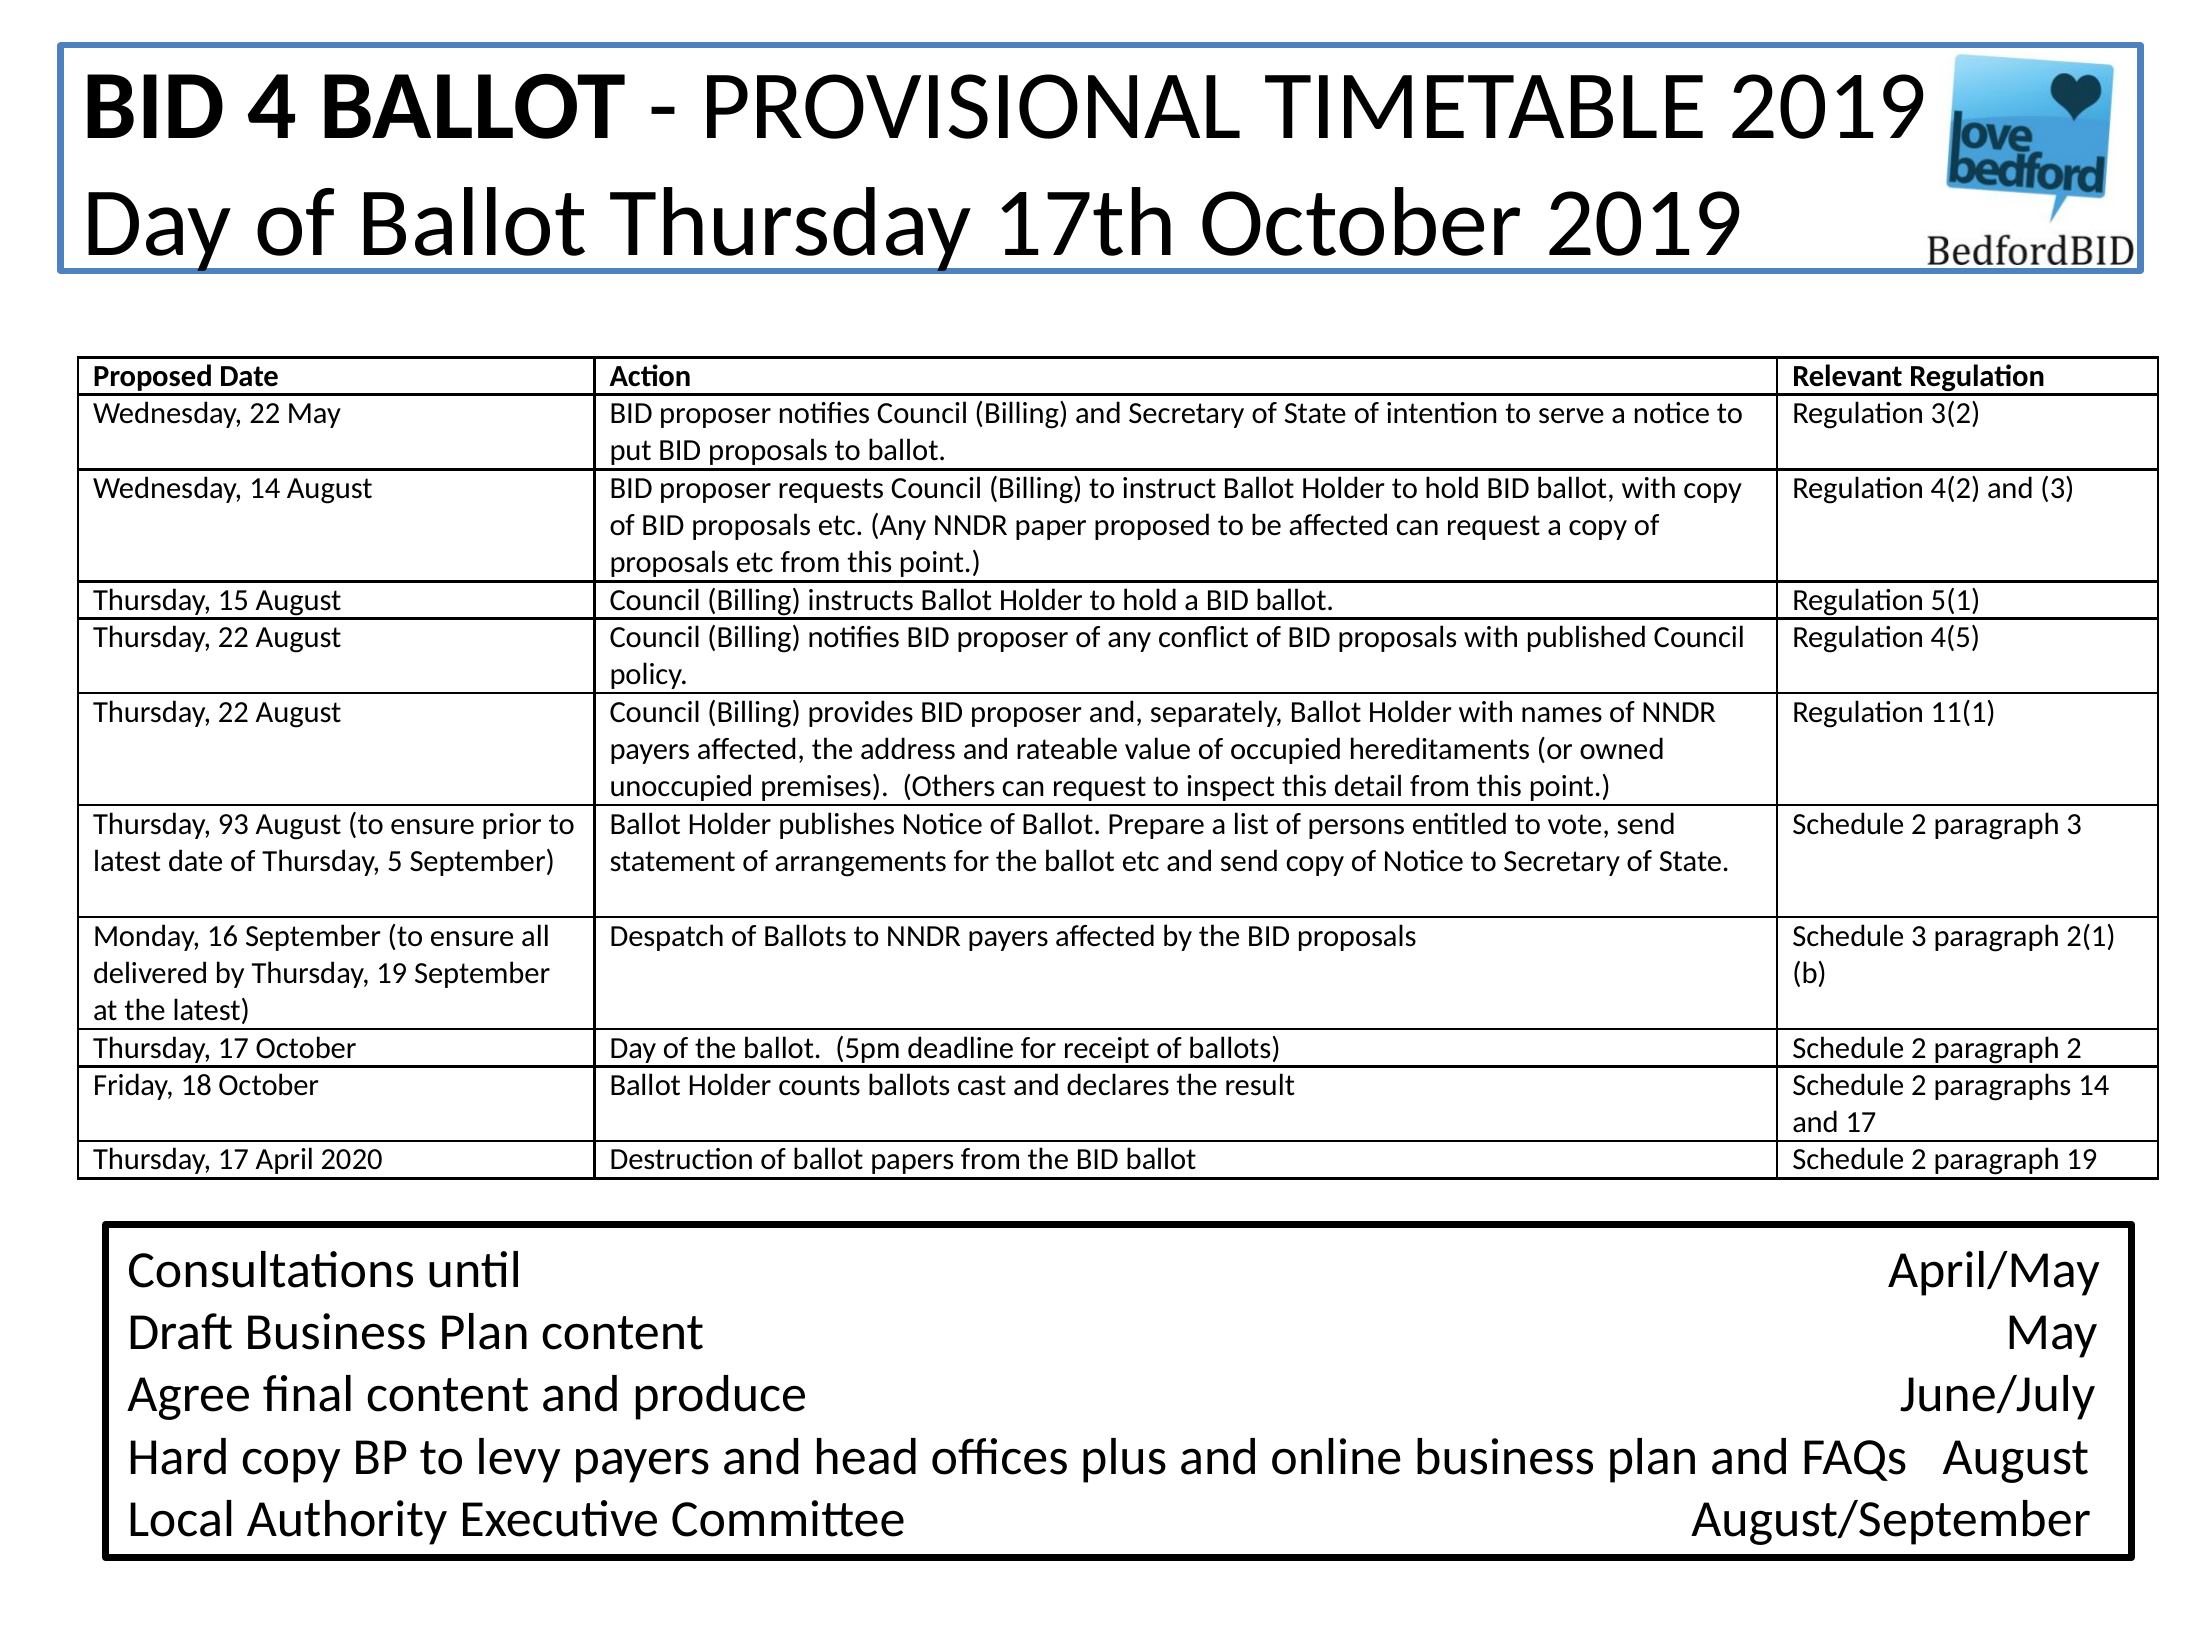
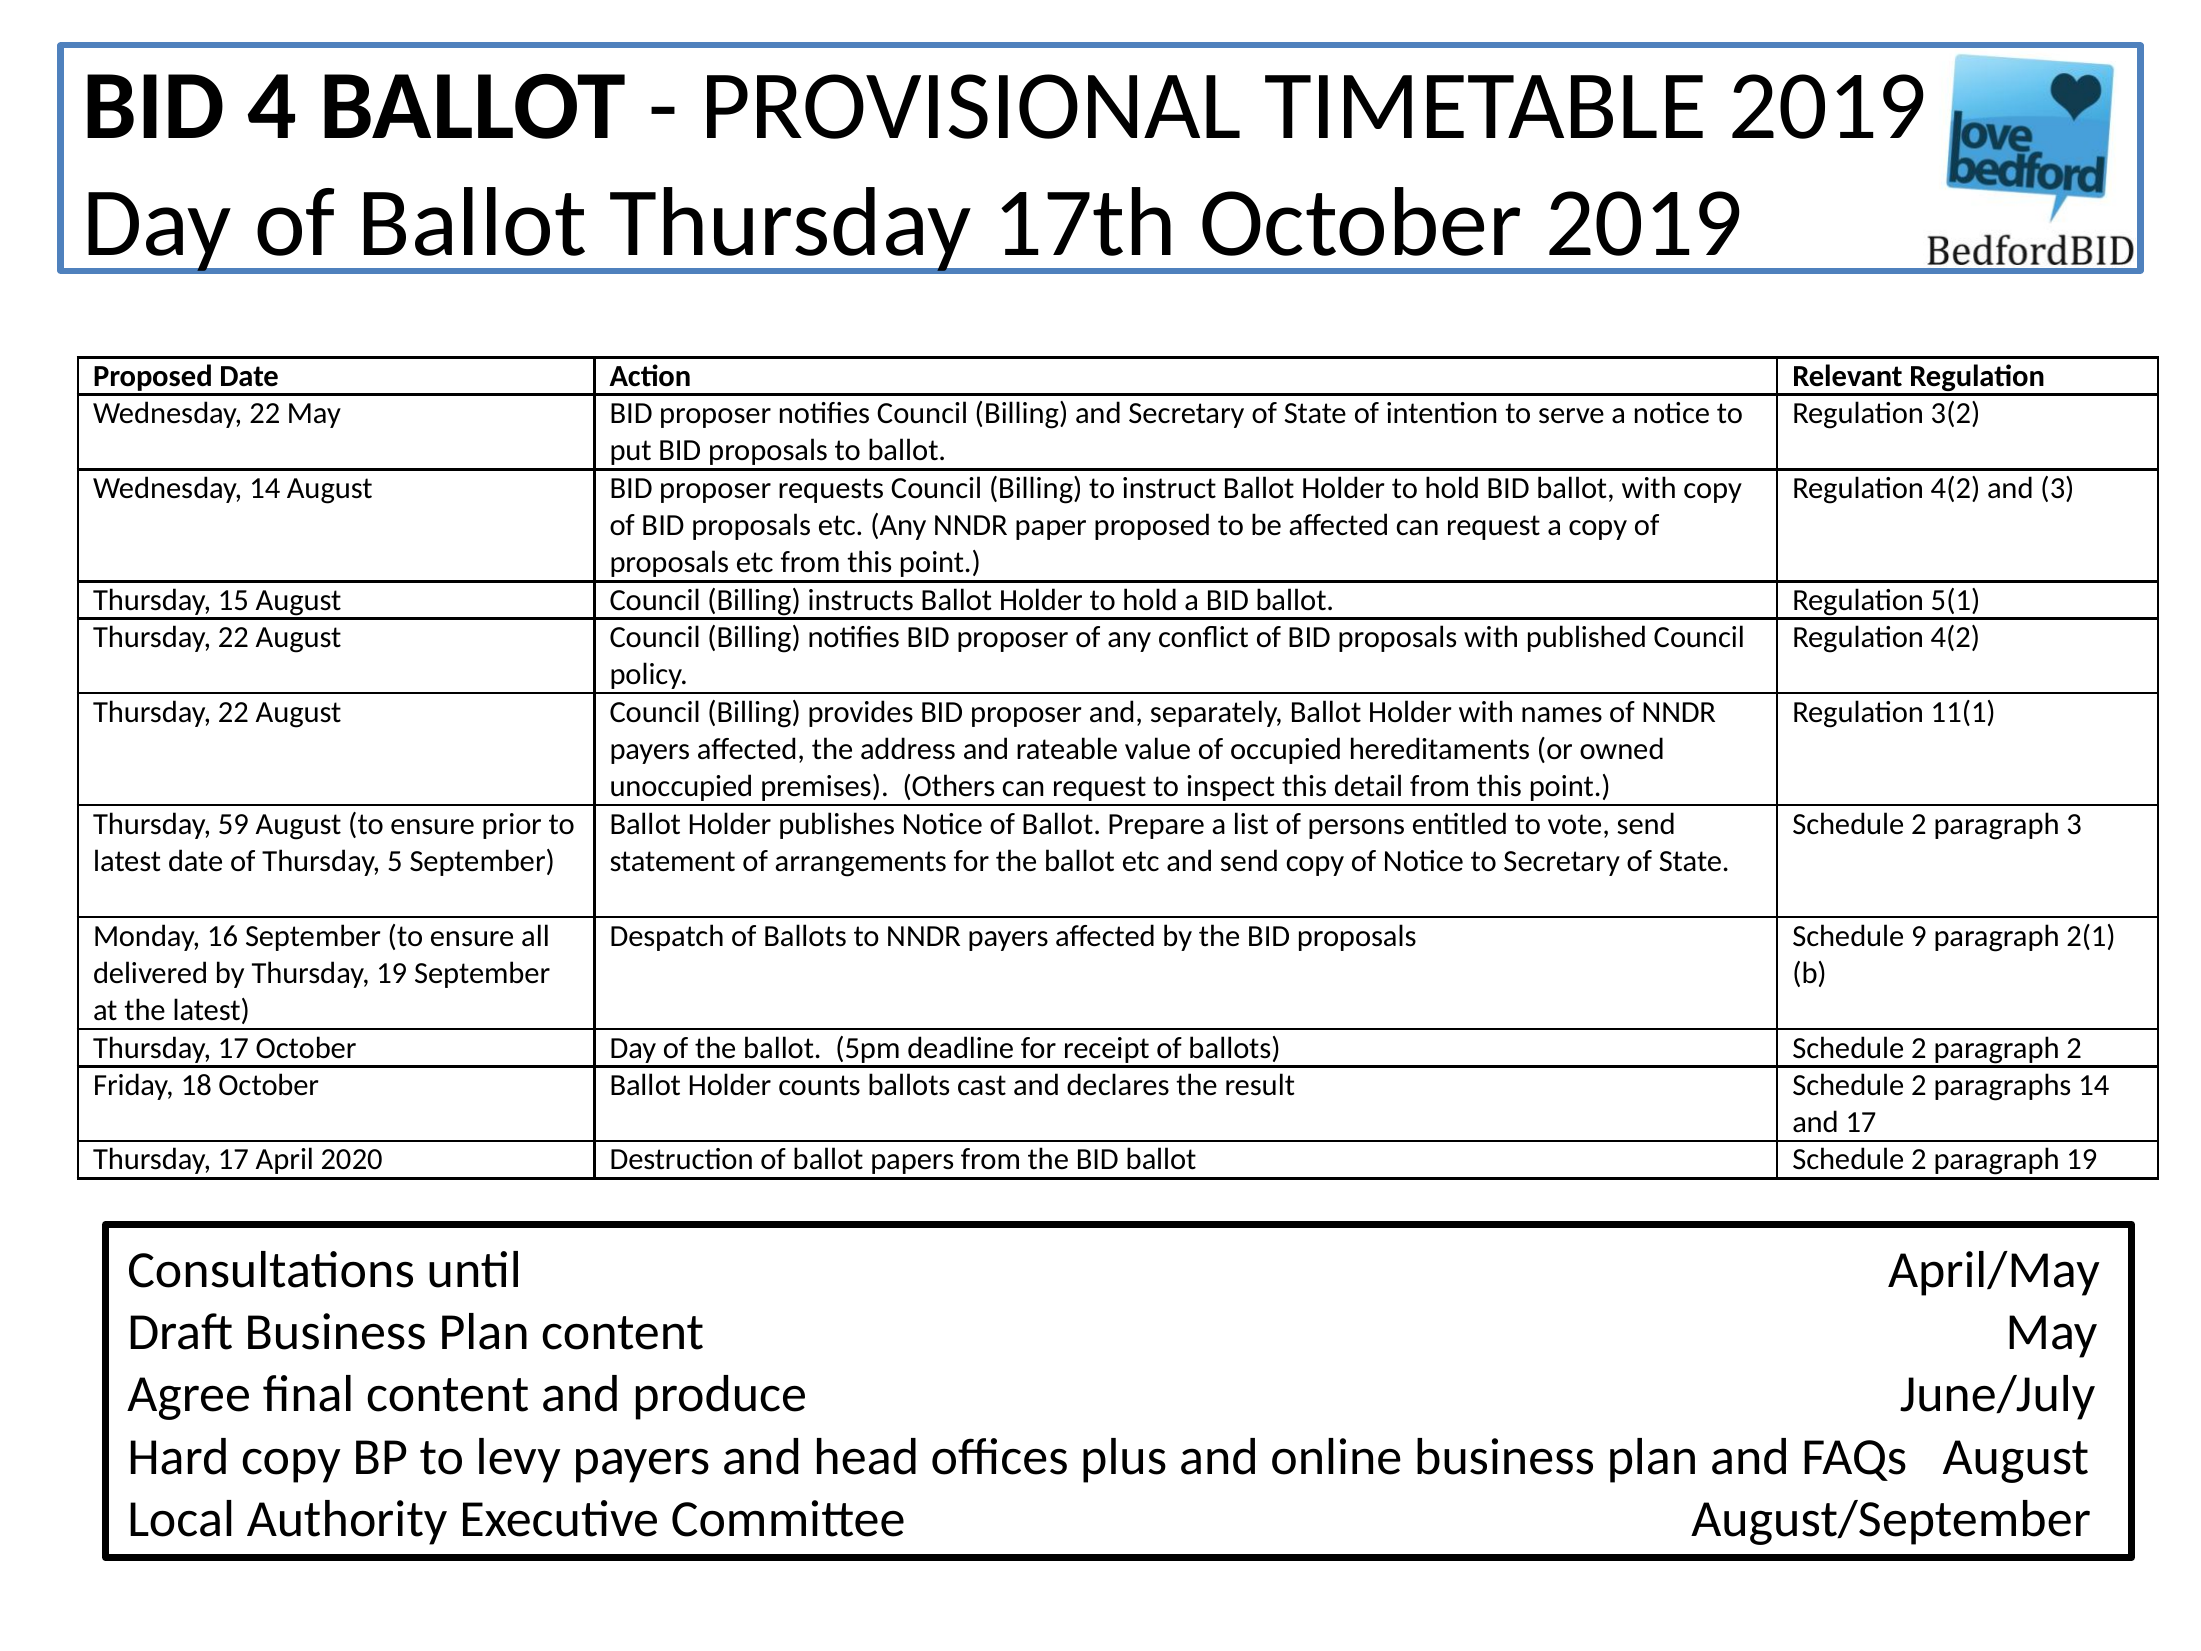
4(5 at (1955, 637): 4(5 -> 4(2
93: 93 -> 59
Schedule 3: 3 -> 9
